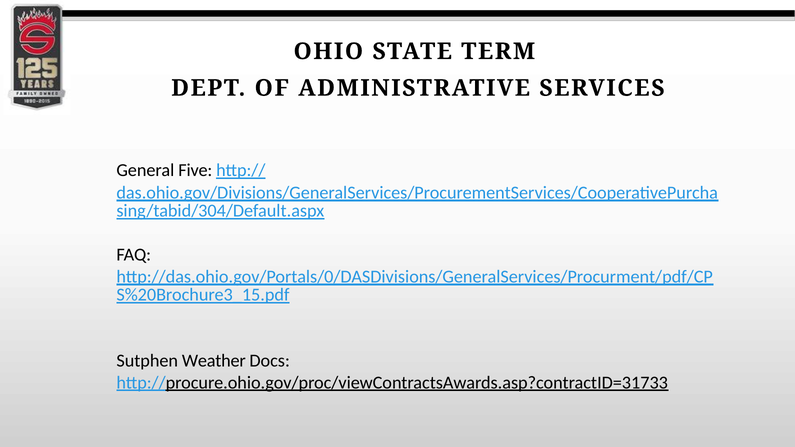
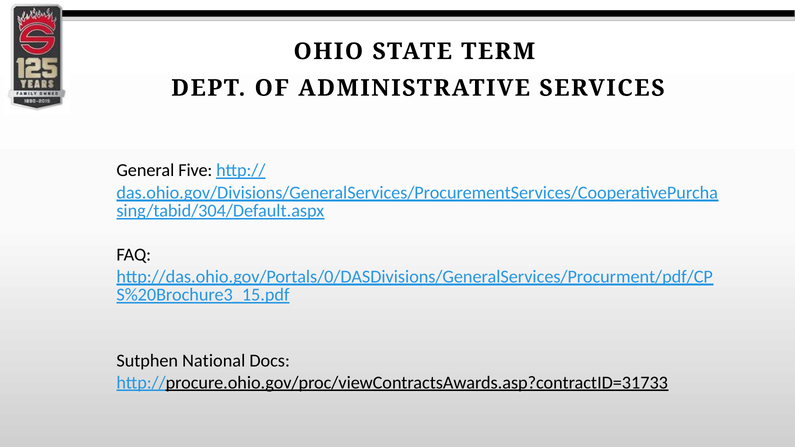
Weather: Weather -> National
